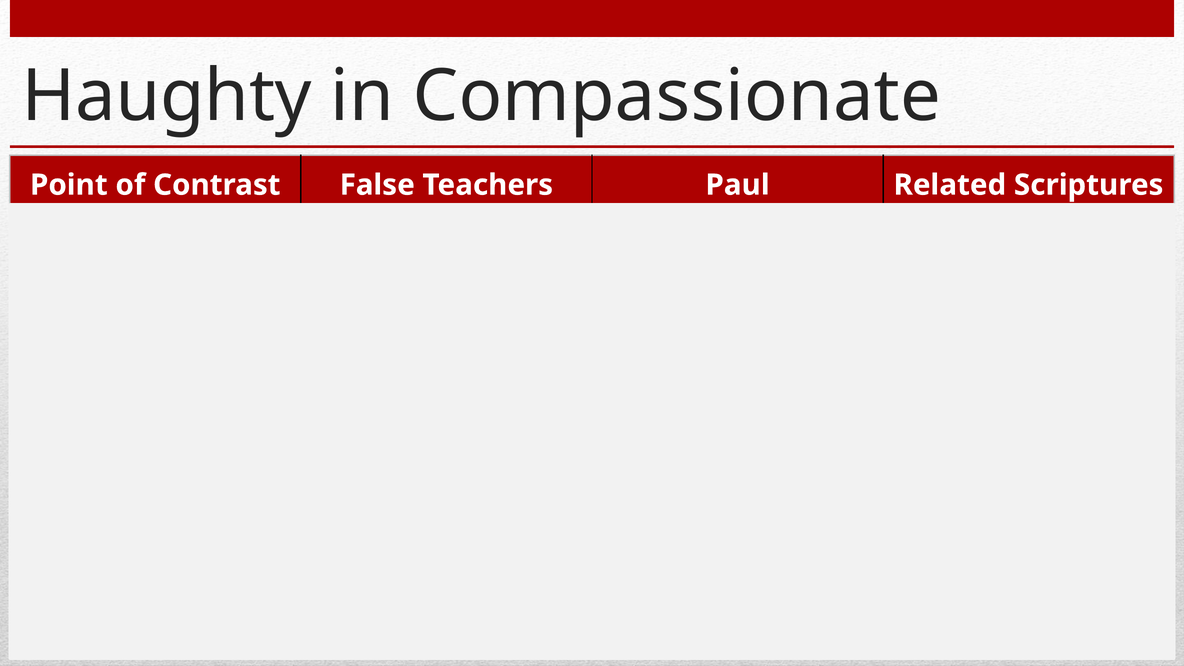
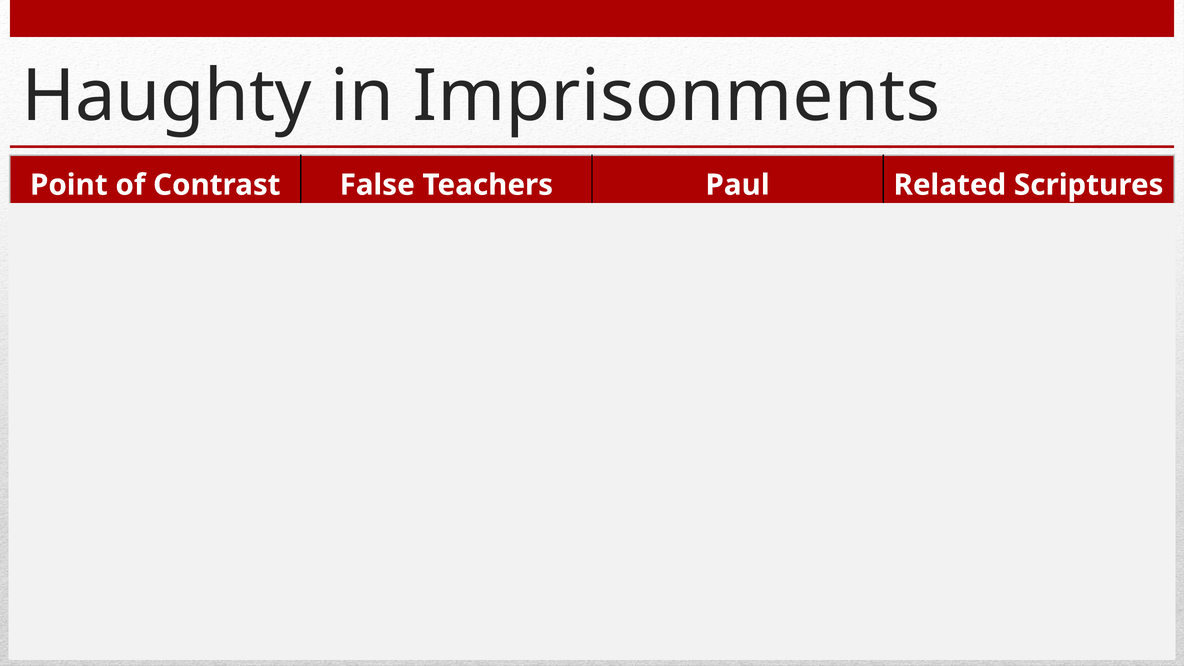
Compassionate: Compassionate -> Imprisonments
